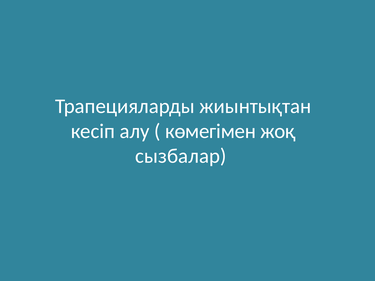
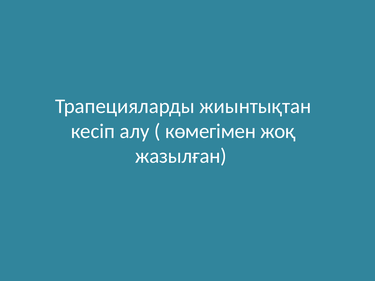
сызбалар: сызбалар -> жазылған
